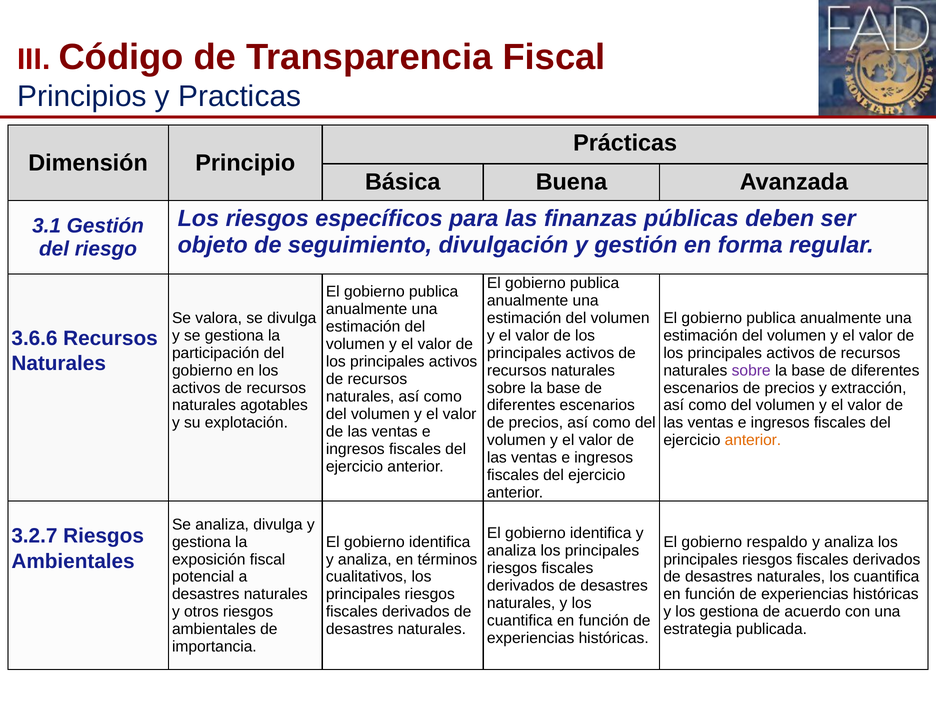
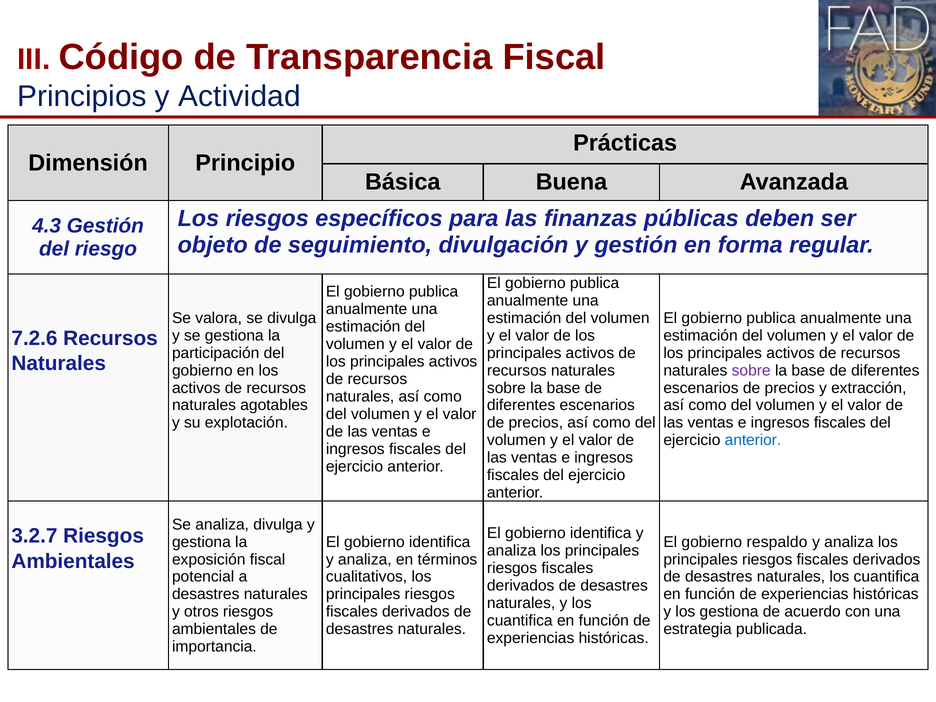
Practicas: Practicas -> Actividad
3.1: 3.1 -> 4.3
3.6.6: 3.6.6 -> 7.2.6
anterior at (753, 440) colour: orange -> blue
